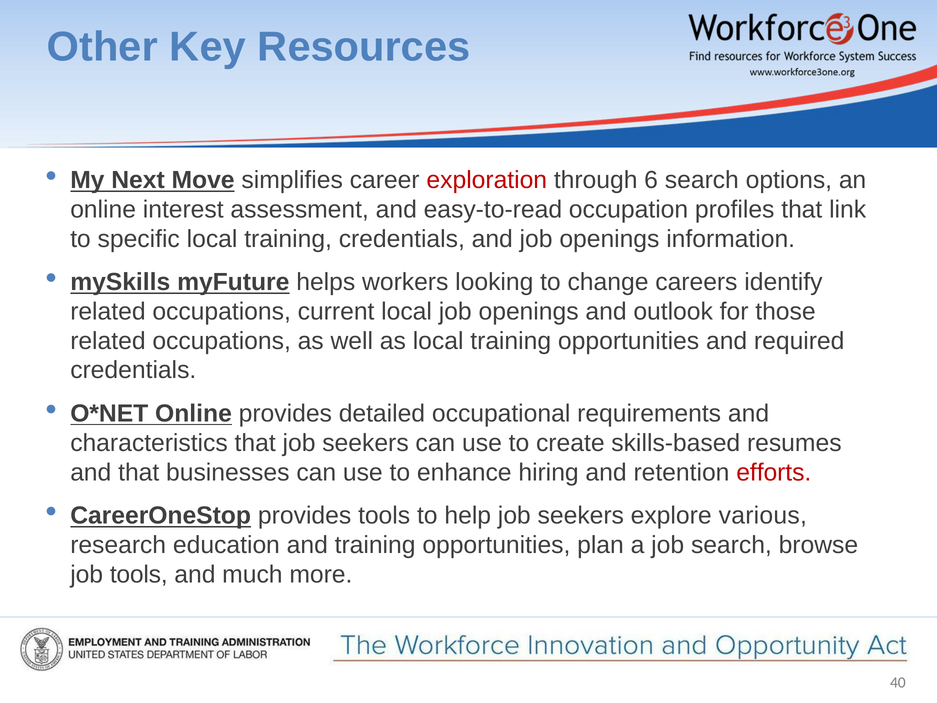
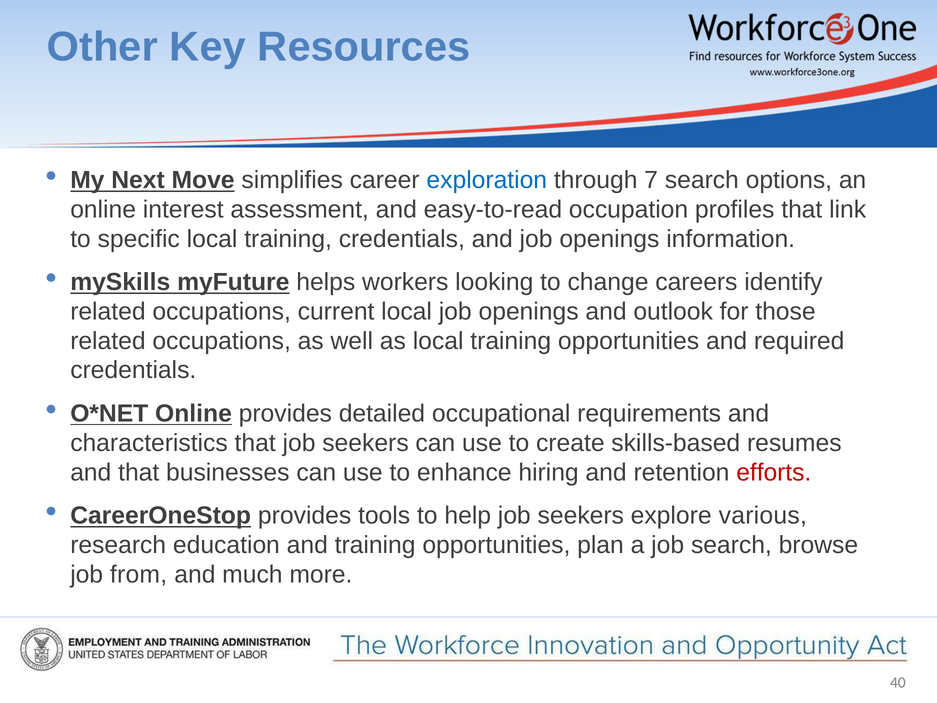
exploration colour: red -> blue
6: 6 -> 7
job tools: tools -> from
